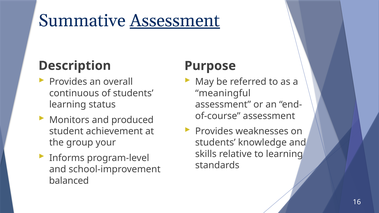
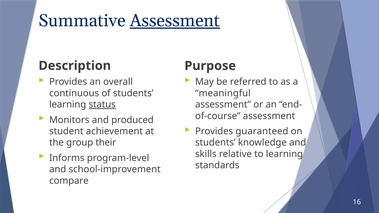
status underline: none -> present
weaknesses: weaknesses -> guaranteed
your: your -> their
balanced: balanced -> compare
